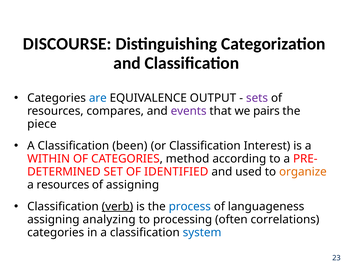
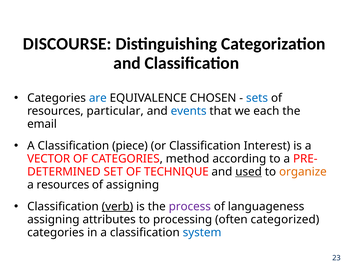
OUTPUT: OUTPUT -> CHOSEN
sets colour: purple -> blue
compares: compares -> particular
events colour: purple -> blue
pairs: pairs -> each
piece: piece -> email
been: been -> piece
WITHIN: WITHIN -> VECTOR
IDENTIFIED: IDENTIFIED -> TECHNIQUE
used underline: none -> present
process colour: blue -> purple
analyzing: analyzing -> attributes
correlations: correlations -> categorized
